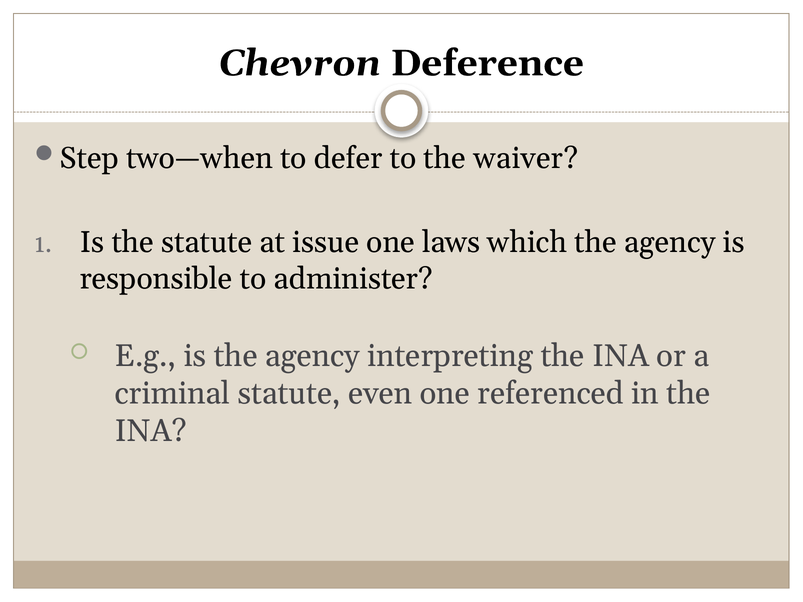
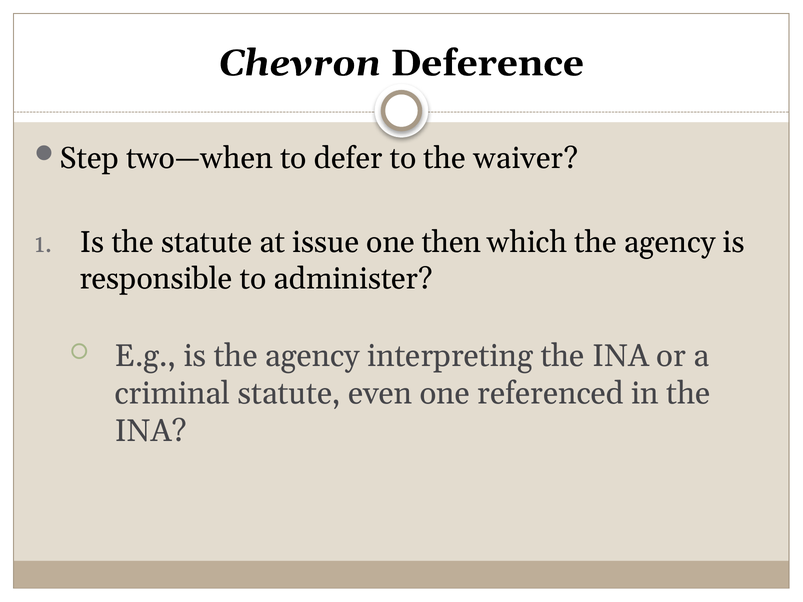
laws: laws -> then
